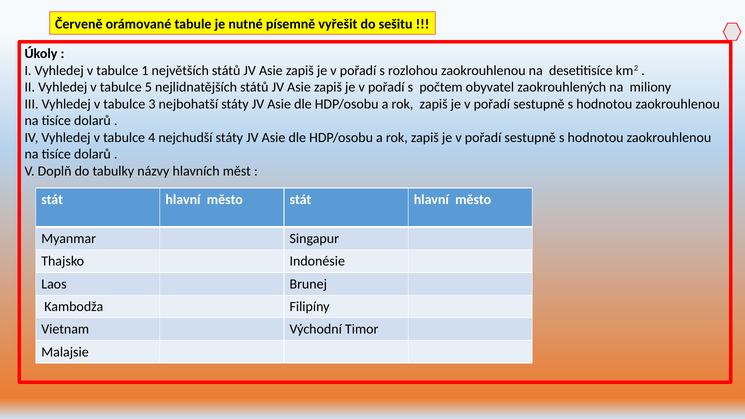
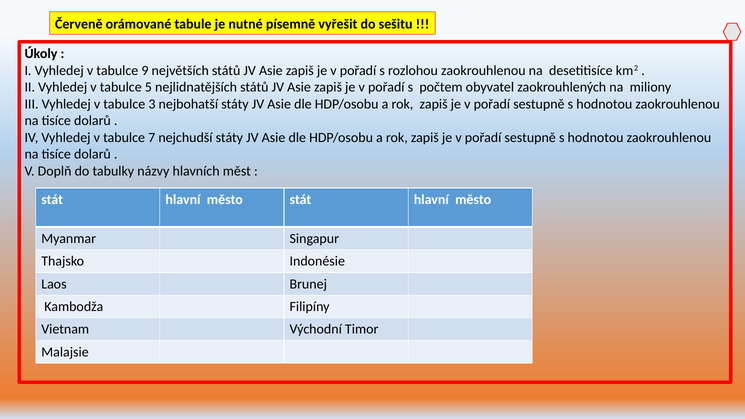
1: 1 -> 9
4: 4 -> 7
